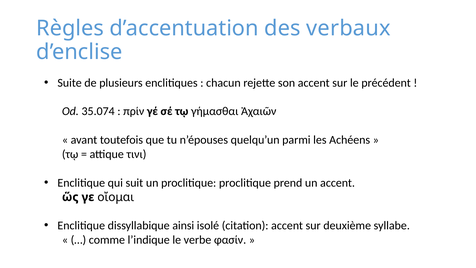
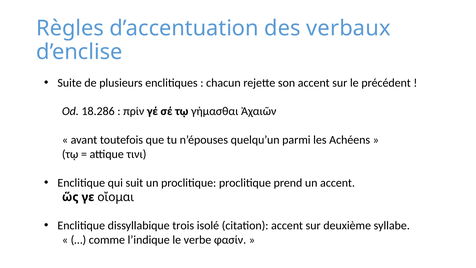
35.074: 35.074 -> 18.286
ainsi: ainsi -> trois
